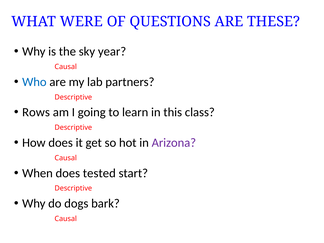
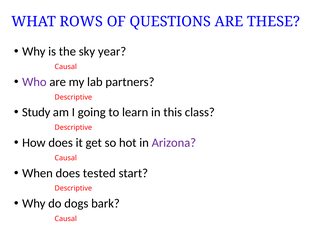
WERE: WERE -> ROWS
Who colour: blue -> purple
Rows: Rows -> Study
